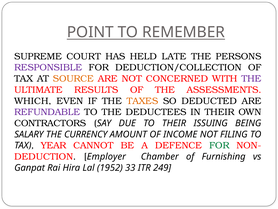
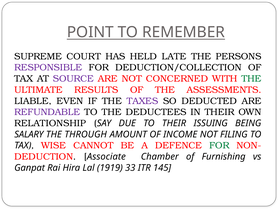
SOURCE colour: orange -> purple
THE at (251, 78) colour: purple -> green
WHICH: WHICH -> LIABLE
TAXES colour: orange -> purple
CONTRACTORS: CONTRACTORS -> RELATIONSHIP
CURRENCY: CURRENCY -> THROUGH
YEAR: YEAR -> WISE
Employer: Employer -> Associate
1952: 1952 -> 1919
249: 249 -> 145
